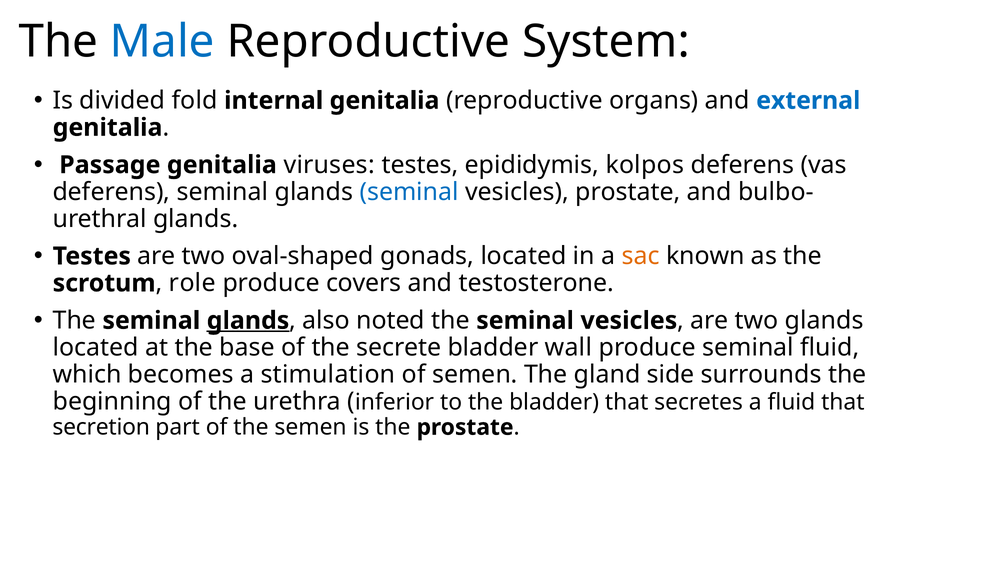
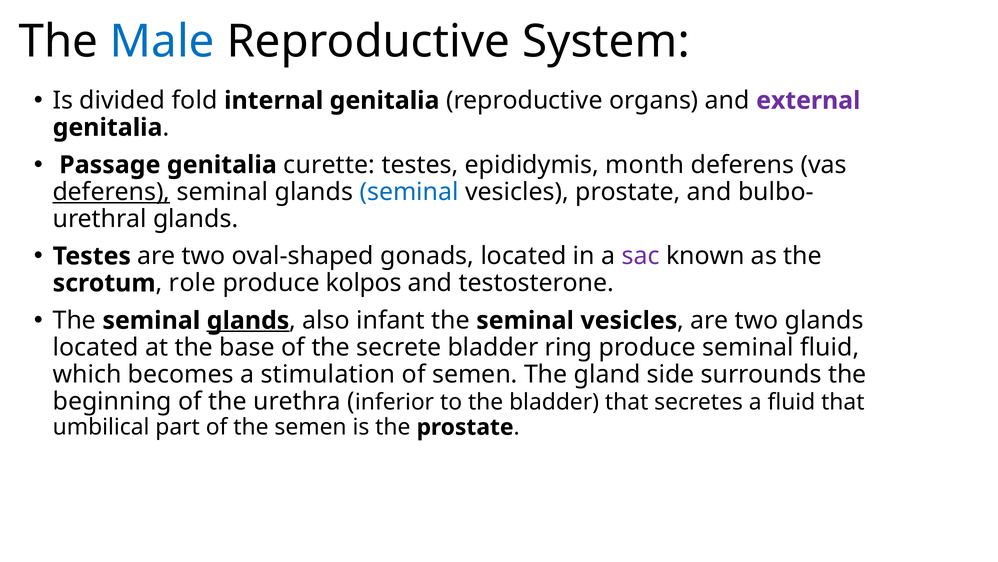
external colour: blue -> purple
viruses: viruses -> curette
kolpos: kolpos -> month
deferens at (111, 192) underline: none -> present
sac colour: orange -> purple
covers: covers -> kolpos
noted: noted -> infant
wall: wall -> ring
secretion: secretion -> umbilical
